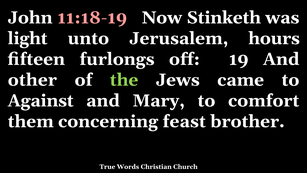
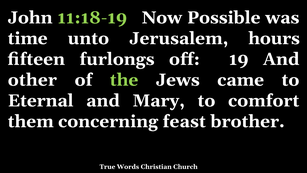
11:18-19 colour: pink -> light green
Stinketh: Stinketh -> Possible
light: light -> time
Against: Against -> Eternal
